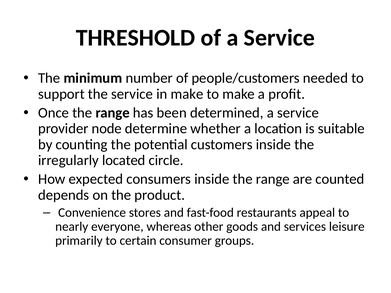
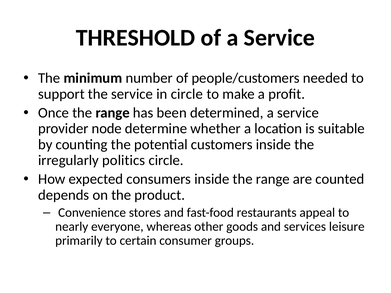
in make: make -> circle
located: located -> politics
